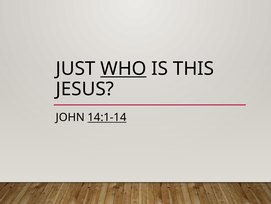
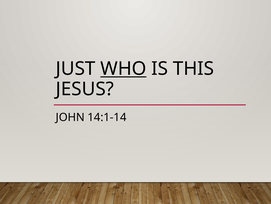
14:1-14 underline: present -> none
